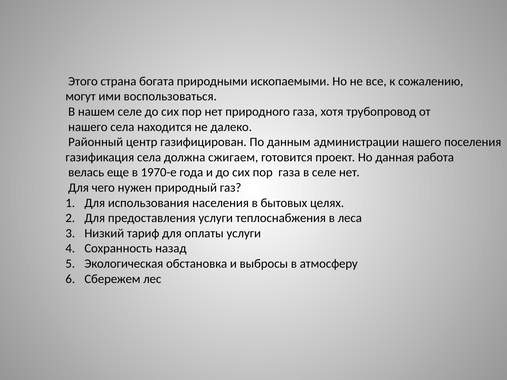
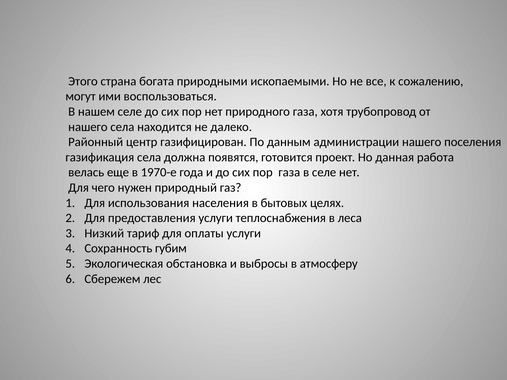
сжигаем: сжигаем -> появятся
назад: назад -> губим
